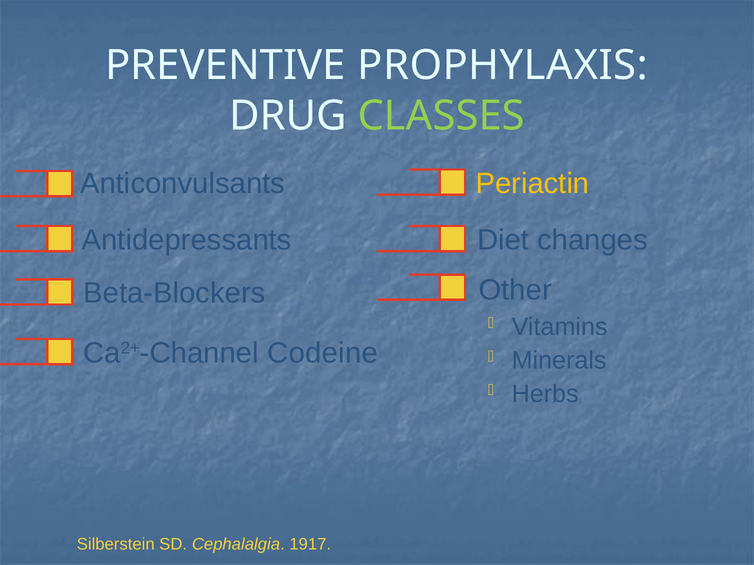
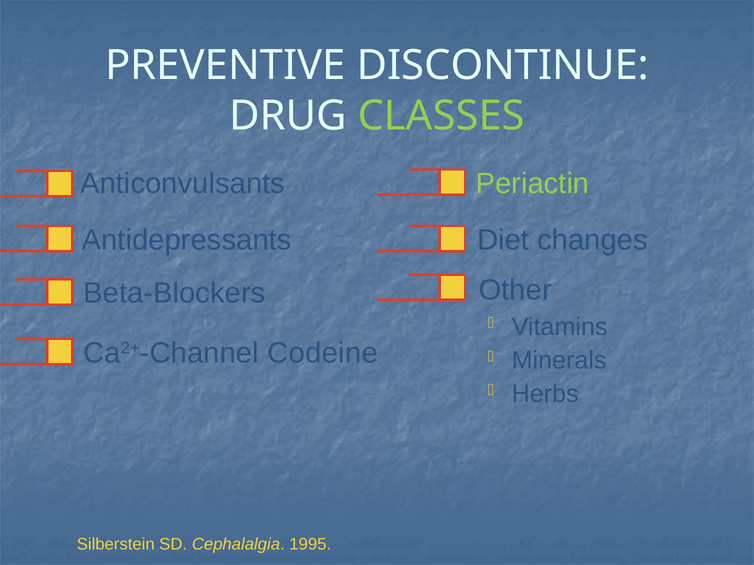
PROPHYLAXIS: PROPHYLAXIS -> DISCONTINUE
Periactin colour: yellow -> light green
1917: 1917 -> 1995
